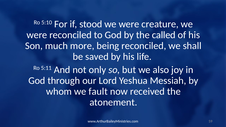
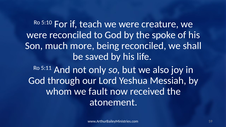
stood: stood -> teach
called: called -> spoke
